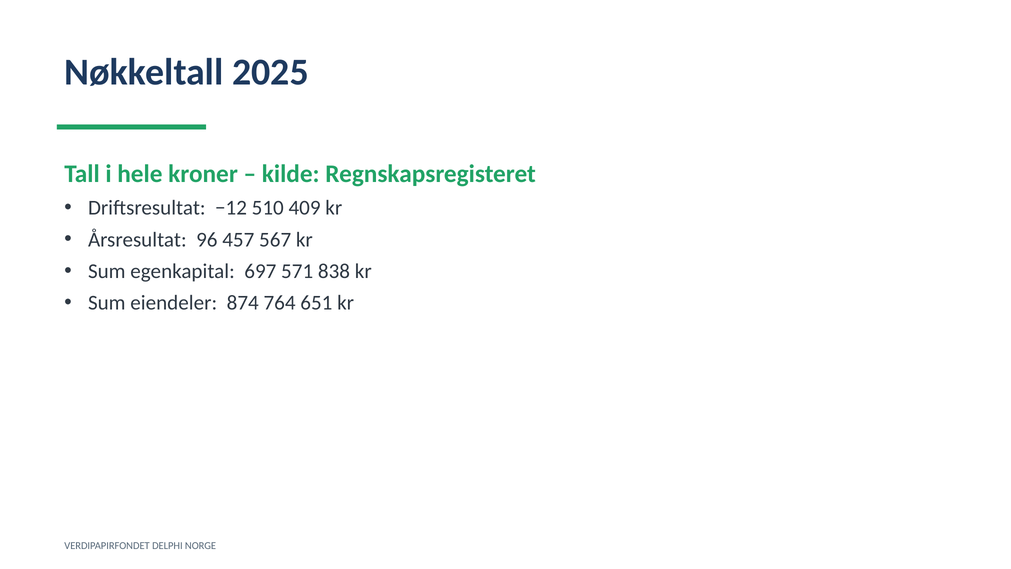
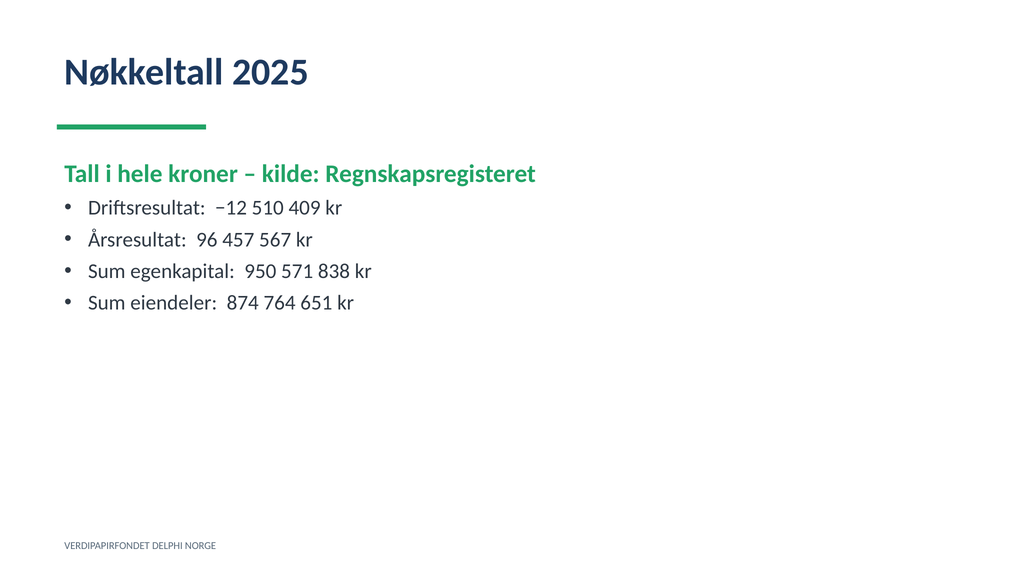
697: 697 -> 950
